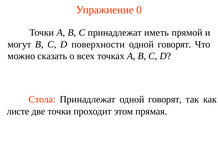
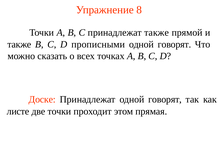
0: 0 -> 8
принадлежат иметь: иметь -> также
могут at (19, 44): могут -> также
поверхности: поверхности -> прописными
Стола: Стола -> Доске
